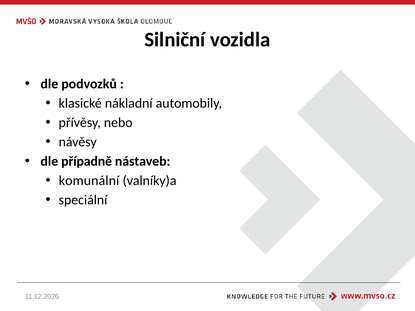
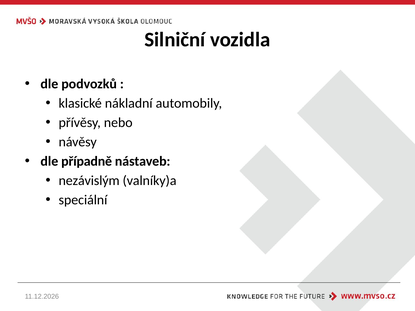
komunální: komunální -> nezávislým
